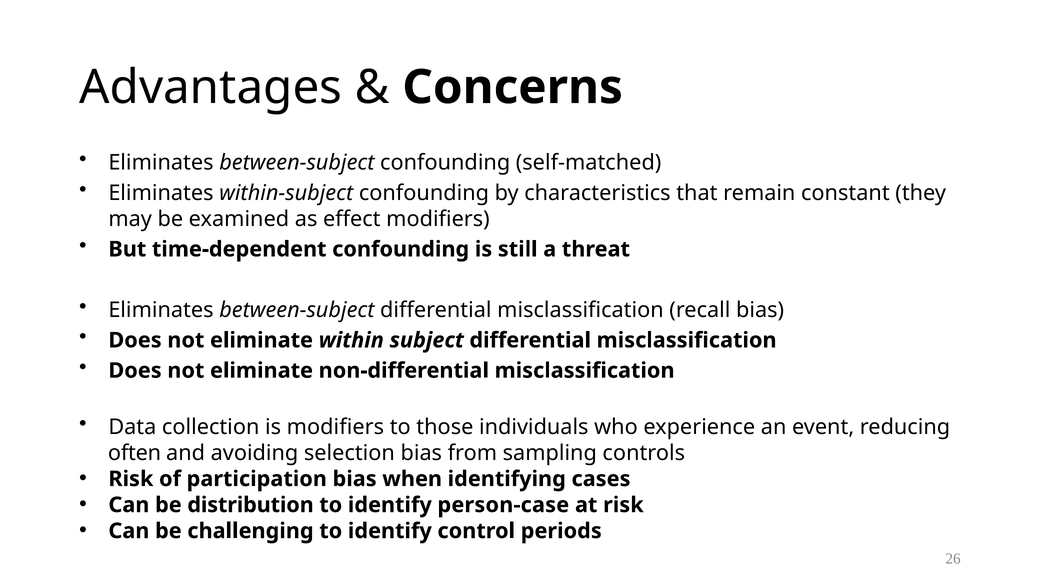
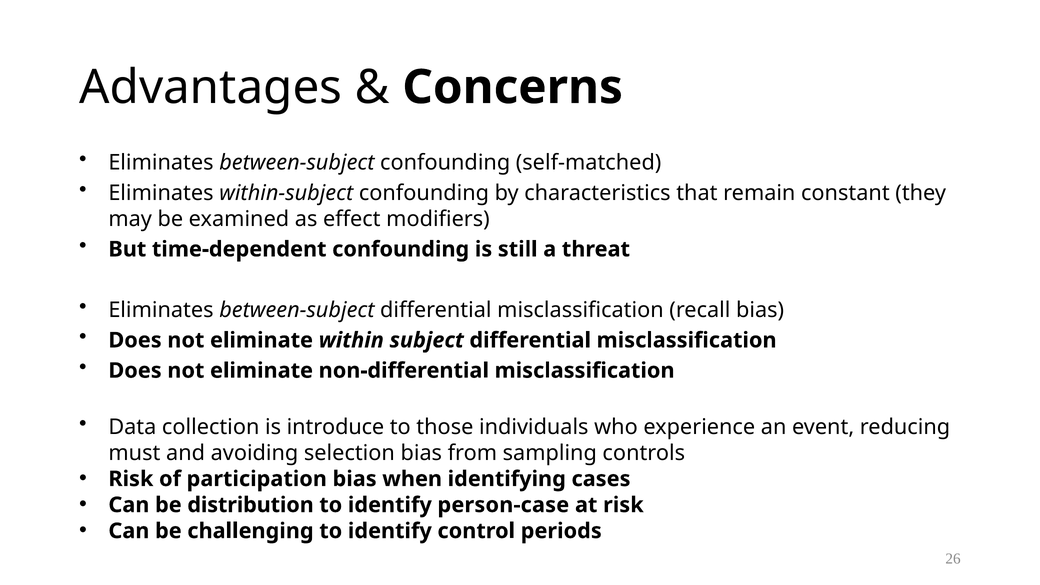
is modifiers: modifiers -> introduce
often: often -> must
